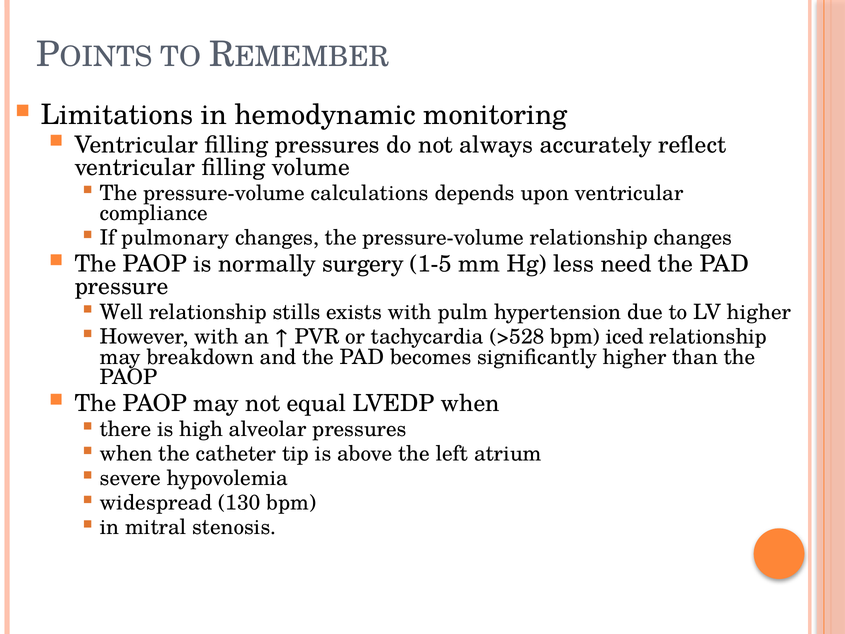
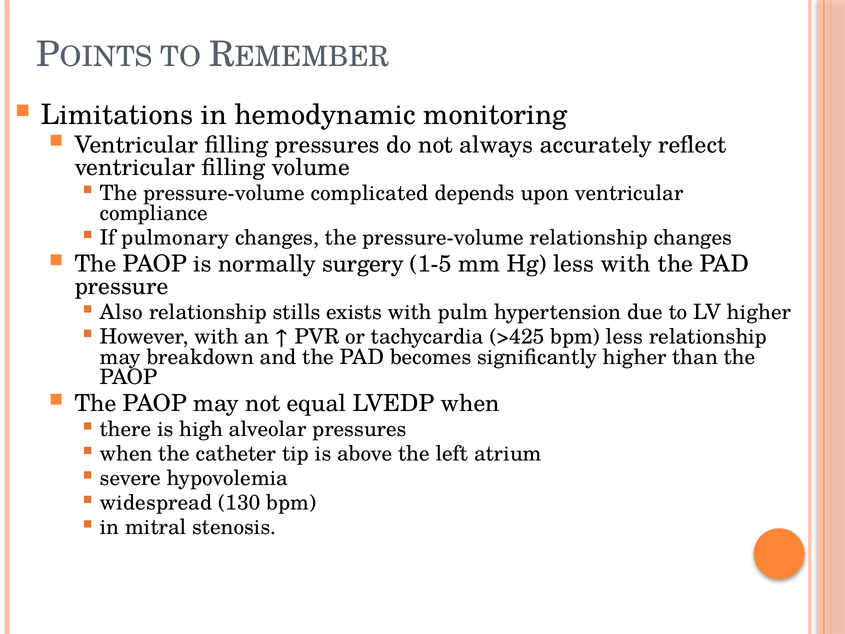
calculations: calculations -> complicated
less need: need -> with
Well: Well -> Also
>528: >528 -> >425
bpm iced: iced -> less
